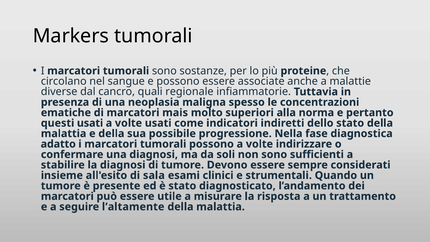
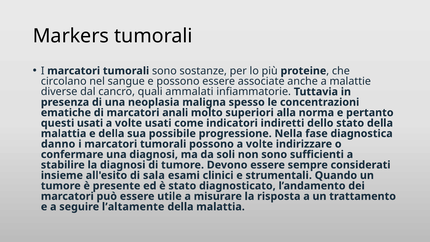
regionale: regionale -> ammalati
mais: mais -> anali
adatto: adatto -> danno
